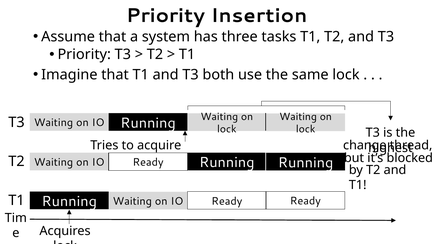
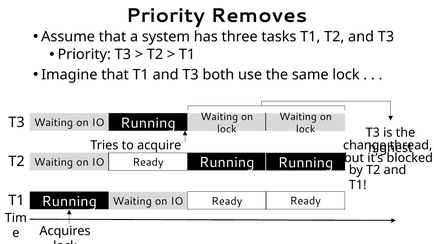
Insertion: Insertion -> Removes
